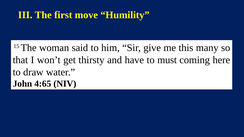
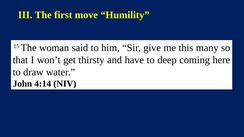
must: must -> deep
4:65: 4:65 -> 4:14
